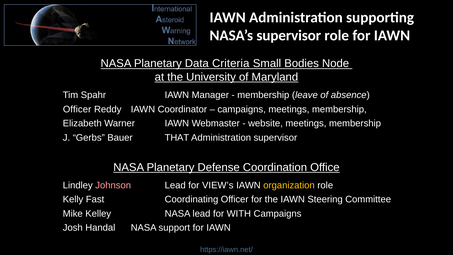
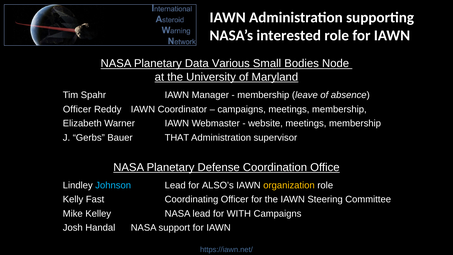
NASA’s supervisor: supervisor -> interested
Criteria: Criteria -> Various
Johnson colour: pink -> light blue
VIEW’s: VIEW’s -> ALSO’s
